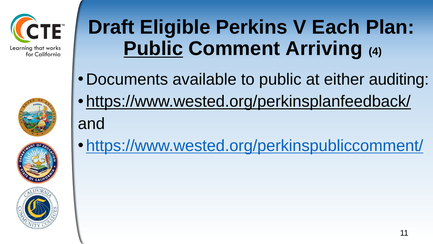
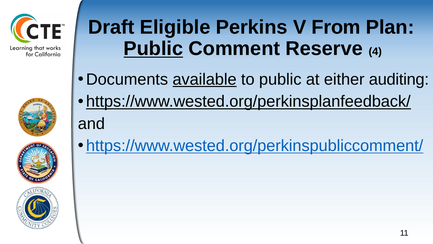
Each: Each -> From
Arriving: Arriving -> Reserve
available underline: none -> present
